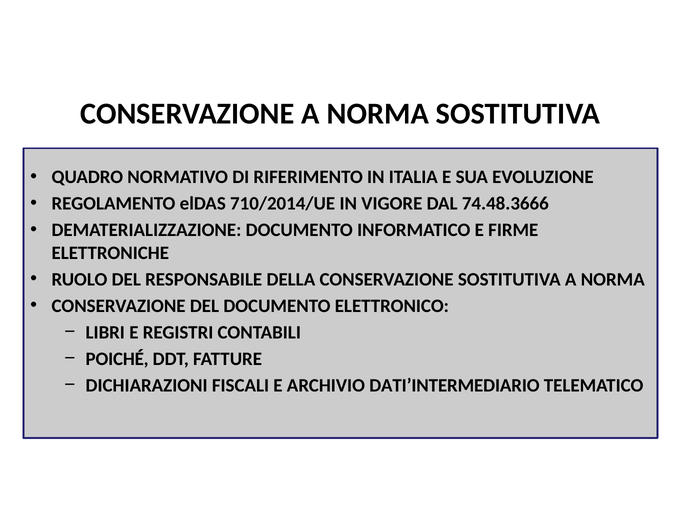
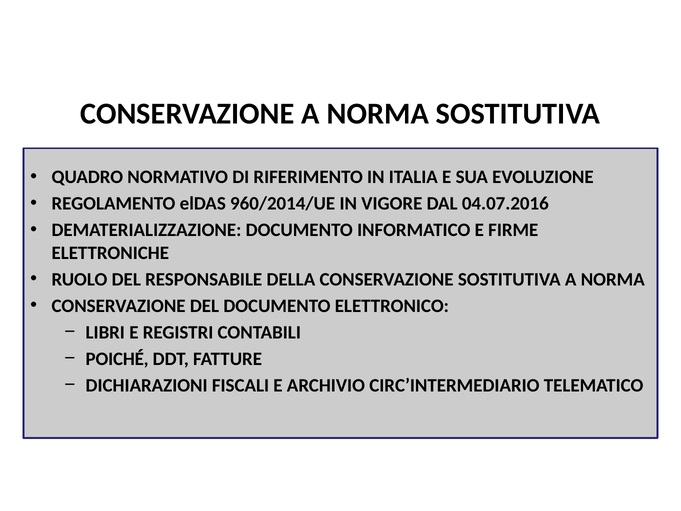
710/2014/UE: 710/2014/UE -> 960/2014/UE
74.48.3666: 74.48.3666 -> 04.07.2016
DATI’INTERMEDIARIO: DATI’INTERMEDIARIO -> CIRC’INTERMEDIARIO
